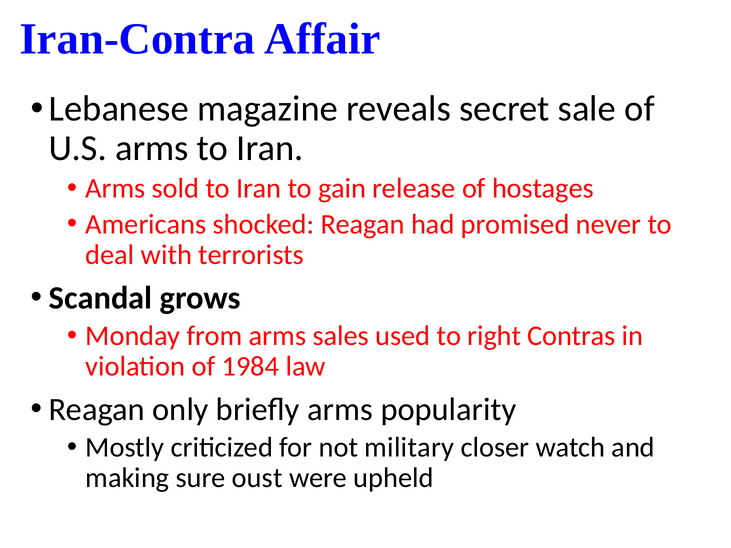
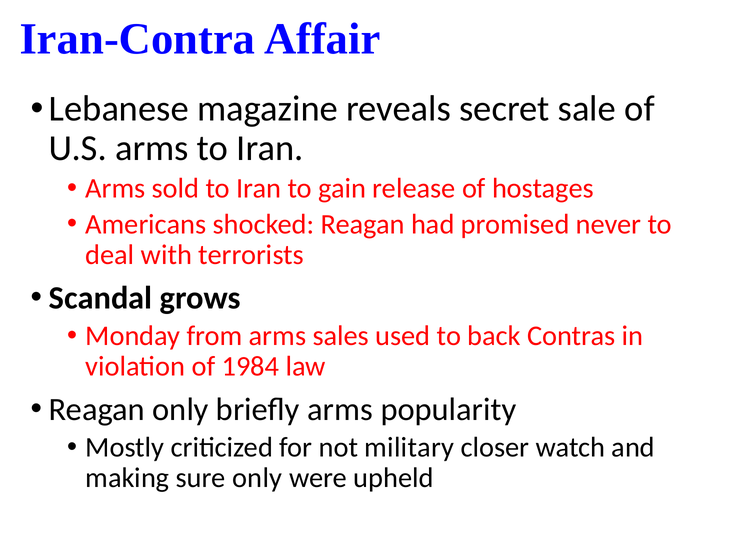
right: right -> back
sure oust: oust -> only
